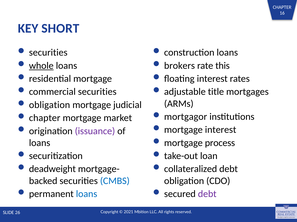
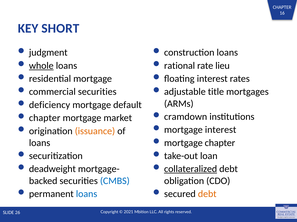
securities at (48, 53): securities -> judgment
brokers: brokers -> rational
this: this -> lieu
obligation at (50, 105): obligation -> deficiency
judicial: judicial -> default
mortgagor: mortgagor -> cramdown
issuance colour: purple -> orange
mortgage process: process -> chapter
collateralized underline: none -> present
debt at (207, 195) colour: purple -> orange
